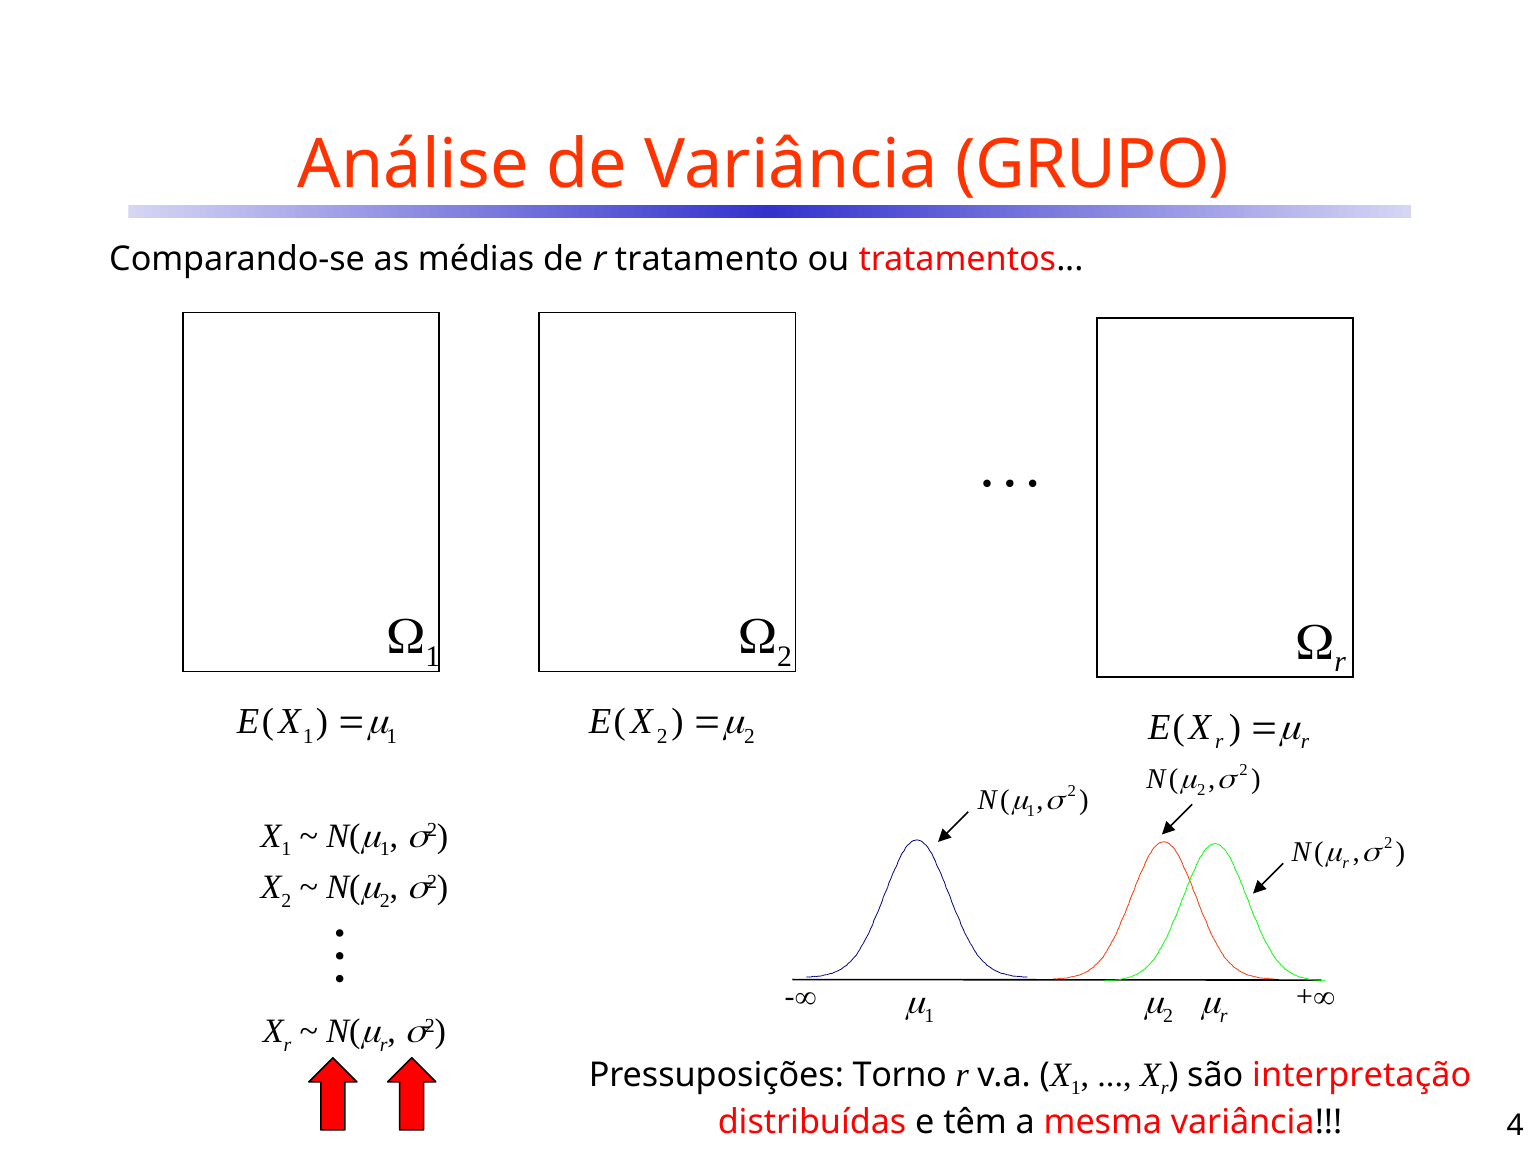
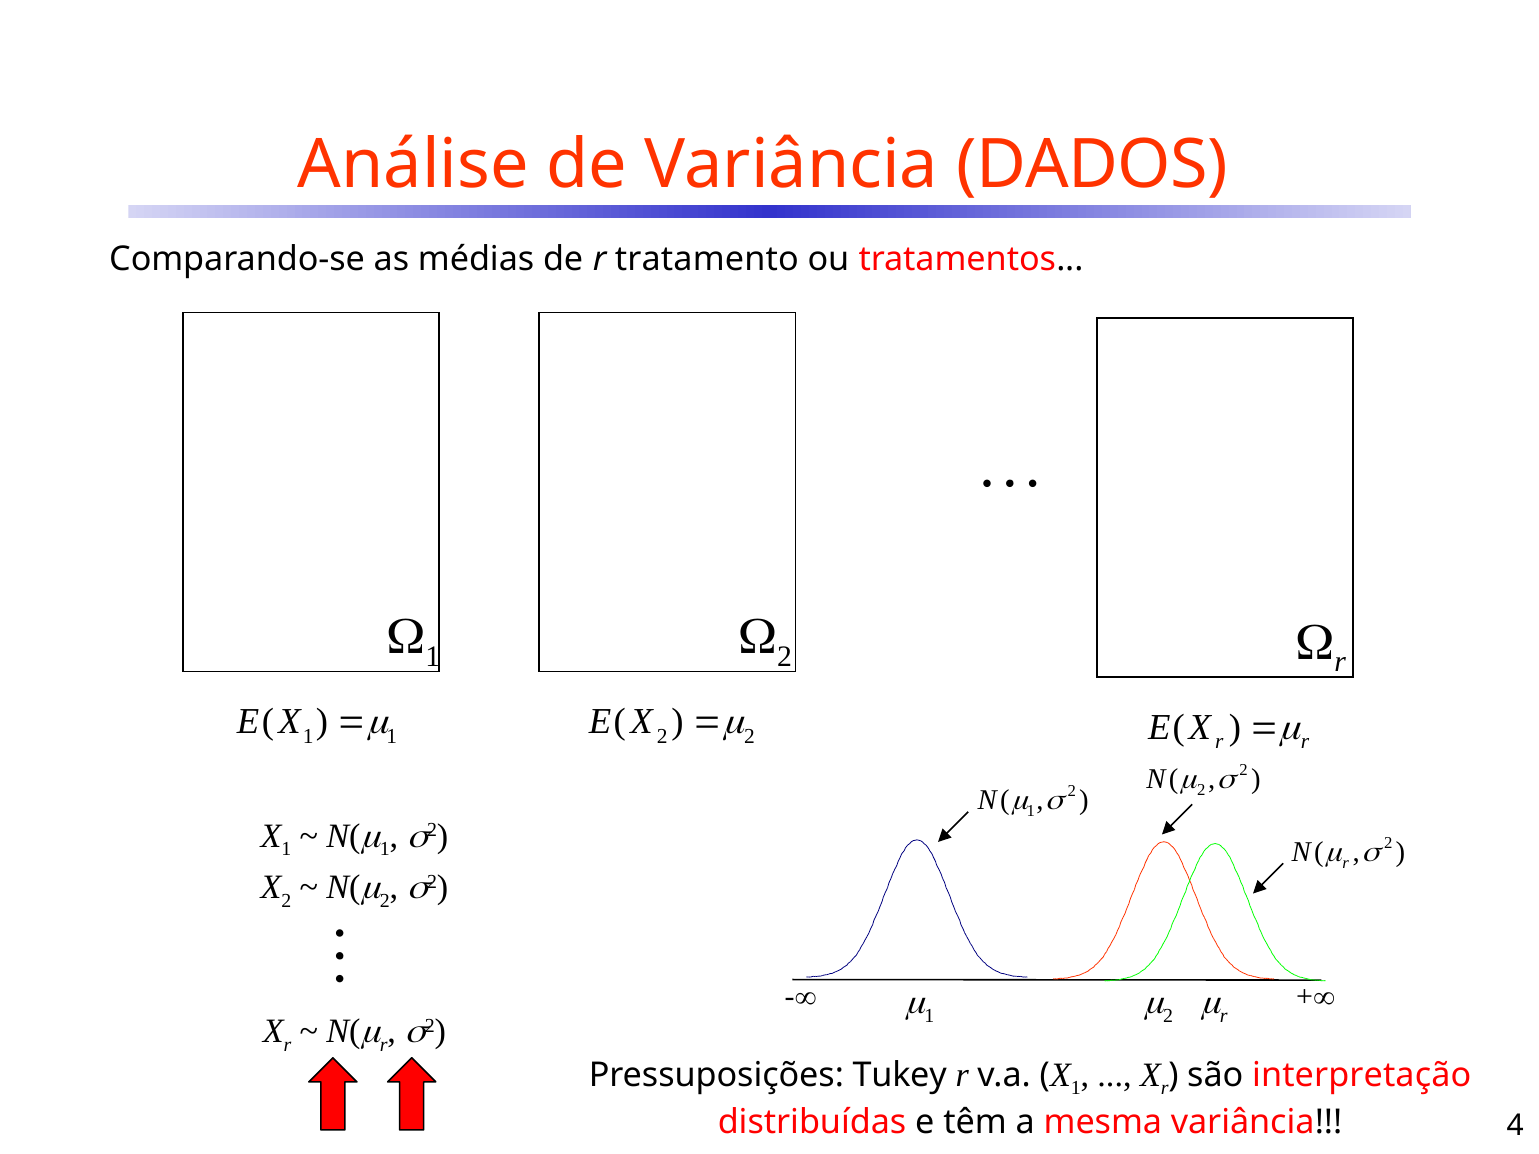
GRUPO: GRUPO -> DADOS
Torno: Torno -> Tukey
